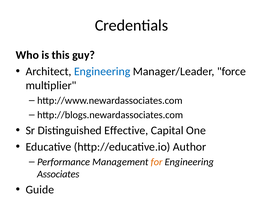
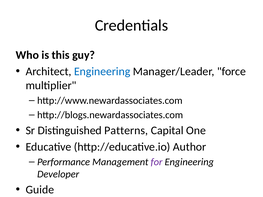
Distinguished Effective: Effective -> Patterns
for colour: orange -> purple
Associates at (58, 174): Associates -> Developer
